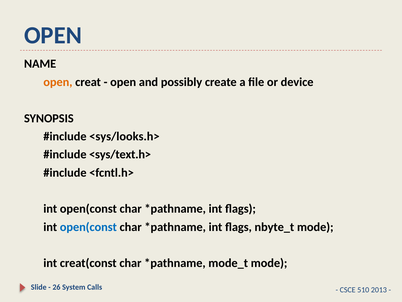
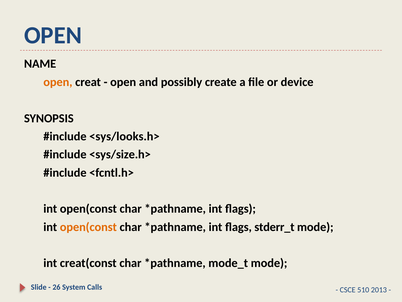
<sys/text.h>: <sys/text.h> -> <sys/size.h>
open(const at (88, 227) colour: blue -> orange
nbyte_t: nbyte_t -> stderr_t
